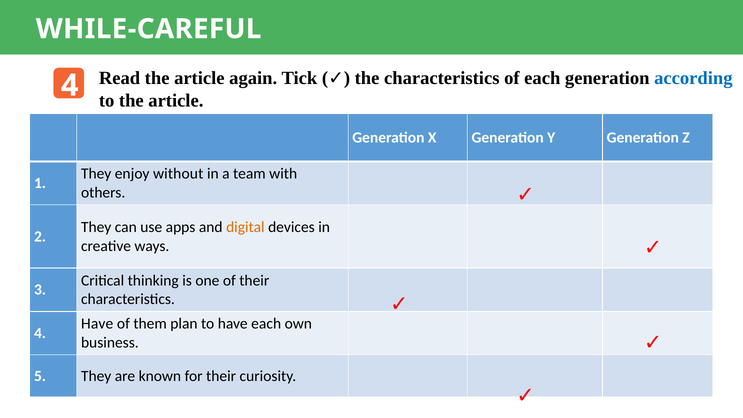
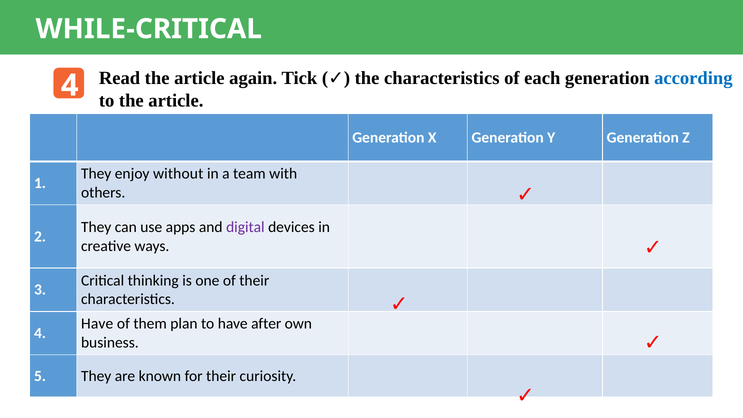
WHILE-CAREFUL: WHILE-CAREFUL -> WHILE-CRITICAL
digital colour: orange -> purple
have each: each -> after
